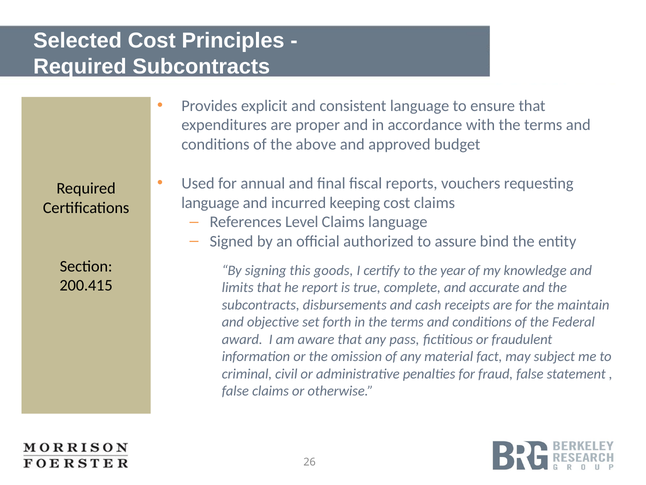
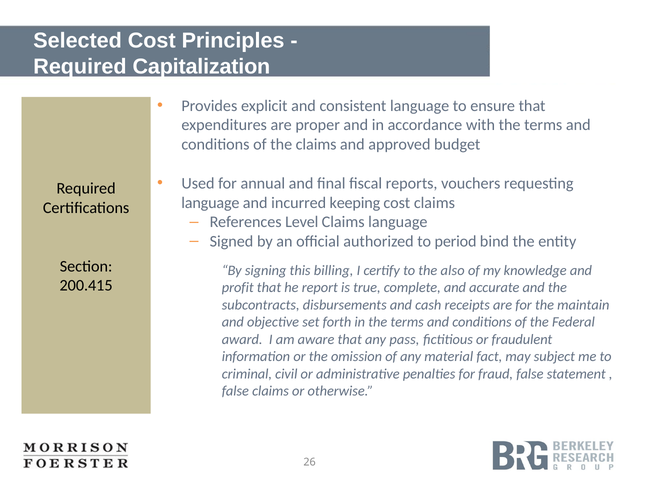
Required Subcontracts: Subcontracts -> Capitalization
the above: above -> claims
assure: assure -> period
goods: goods -> billing
year: year -> also
limits: limits -> profit
